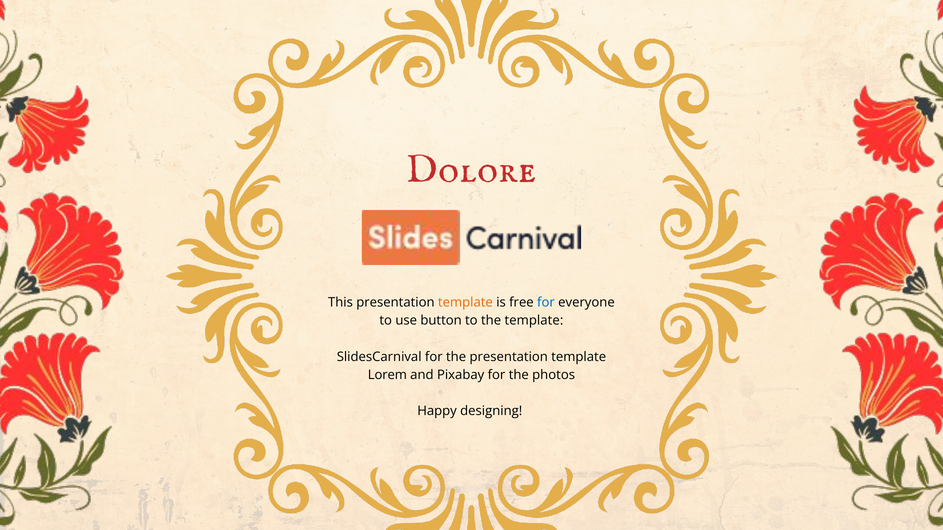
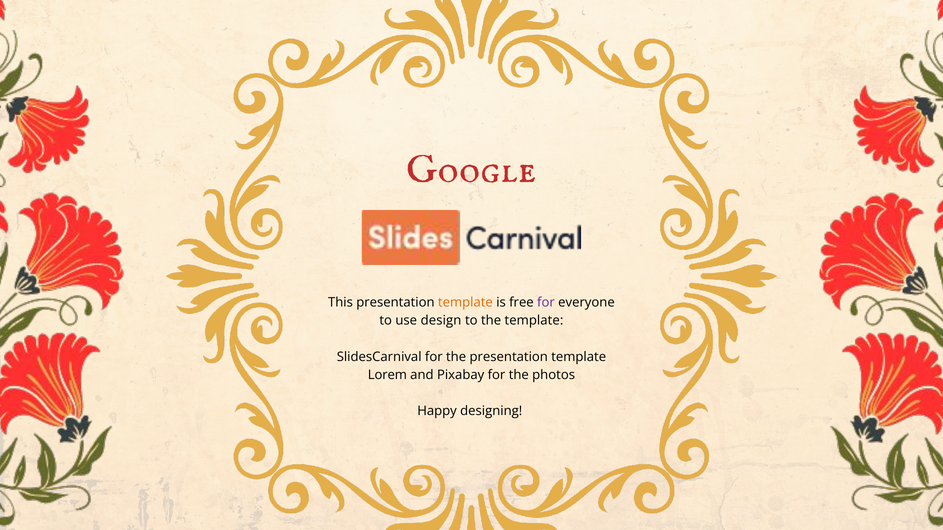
Dolore: Dolore -> Google
for at (546, 303) colour: blue -> purple
button: button -> design
